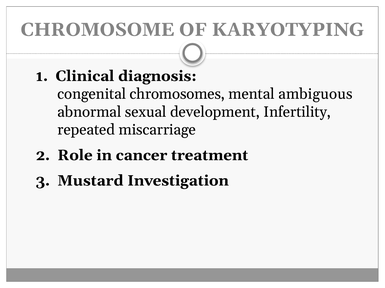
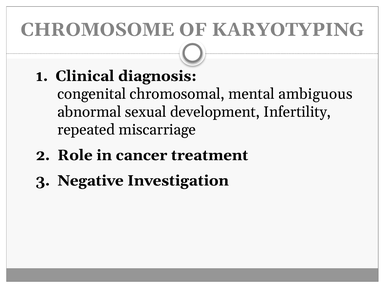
chromosomes: chromosomes -> chromosomal
Mustard: Mustard -> Negative
